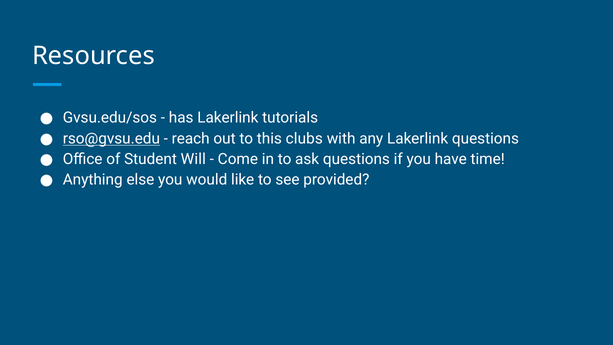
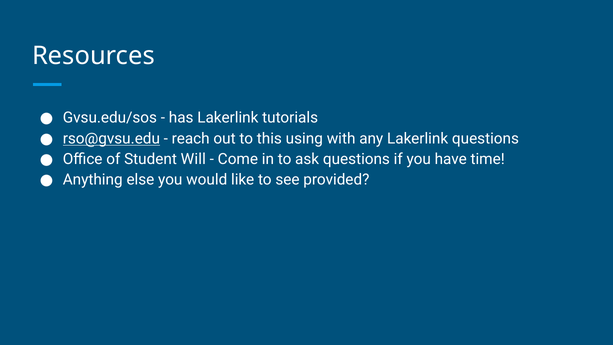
clubs: clubs -> using
